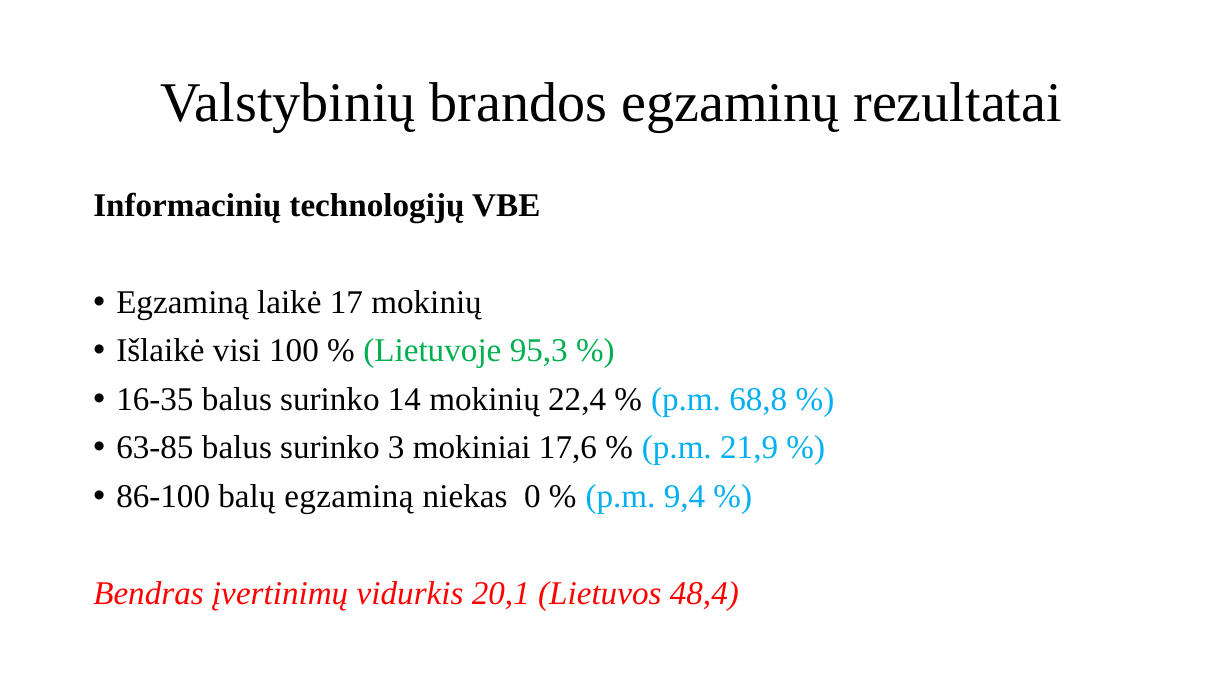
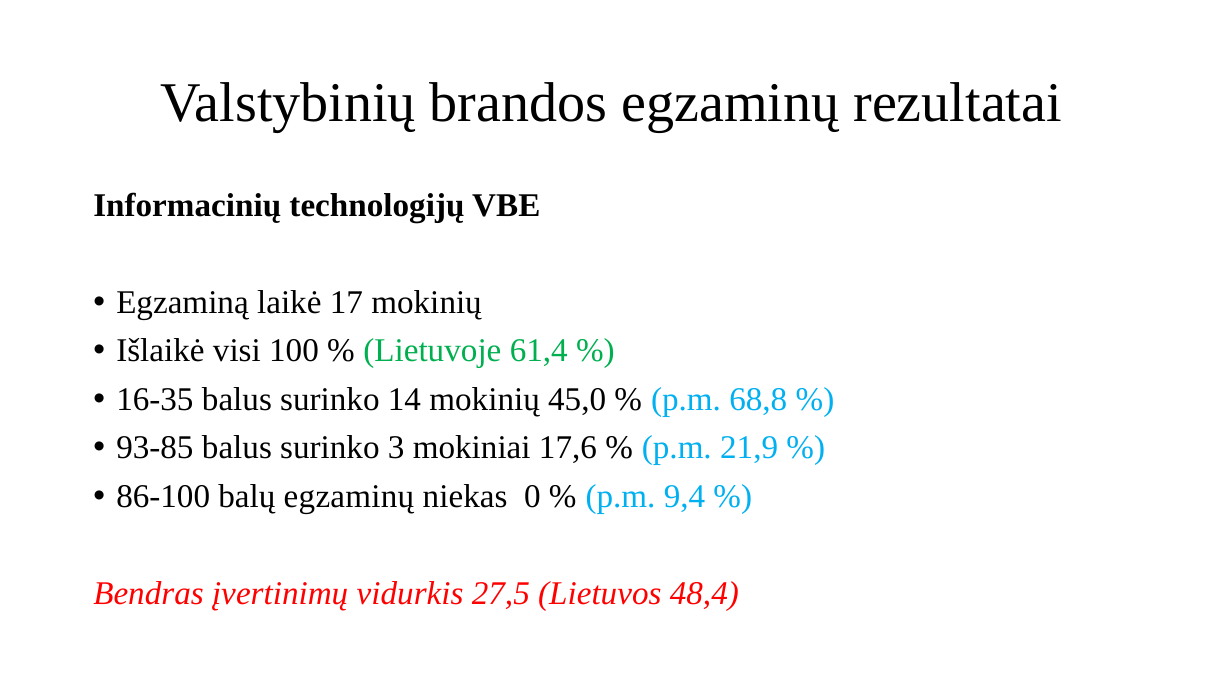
95,3: 95,3 -> 61,4
22,4: 22,4 -> 45,0
63-85: 63-85 -> 93-85
balų egzaminą: egzaminą -> egzaminų
20,1: 20,1 -> 27,5
